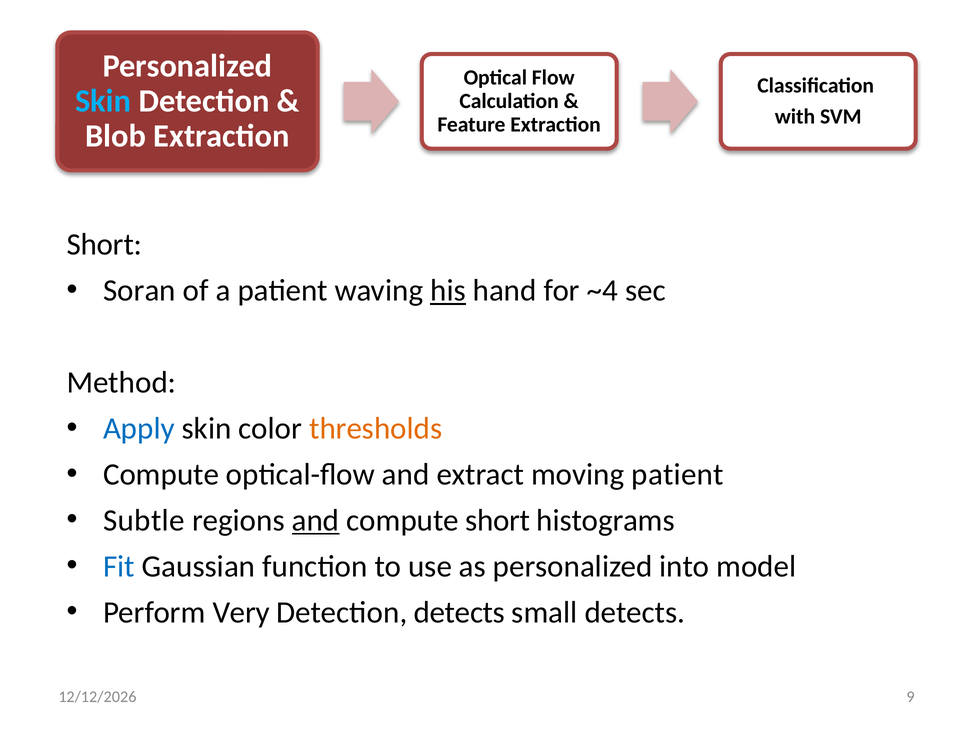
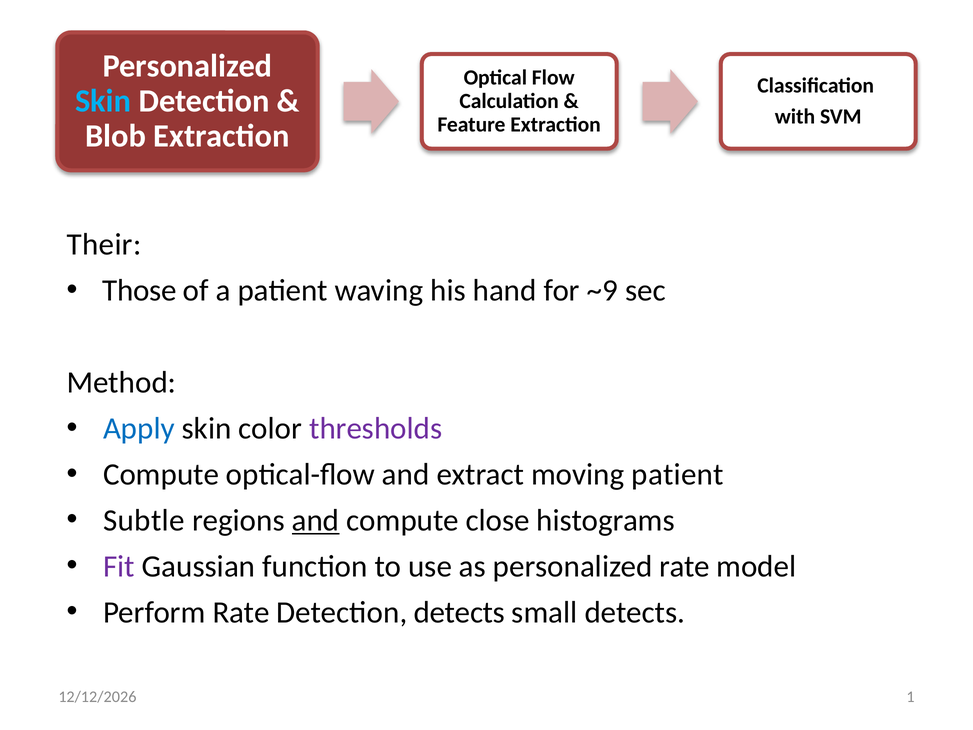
Short at (104, 245): Short -> Their
Soran: Soran -> Those
his underline: present -> none
~4: ~4 -> ~9
thresholds colour: orange -> purple
compute short: short -> close
Fit colour: blue -> purple
personalized into: into -> rate
Perform Very: Very -> Rate
9: 9 -> 1
